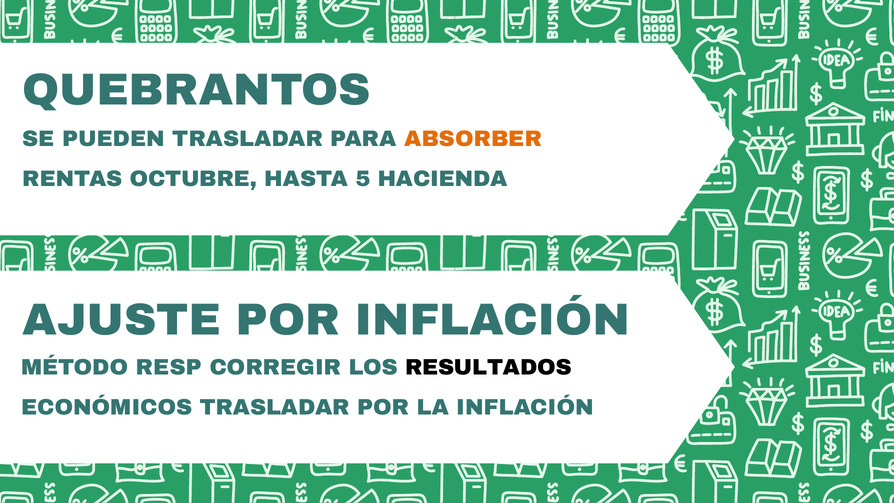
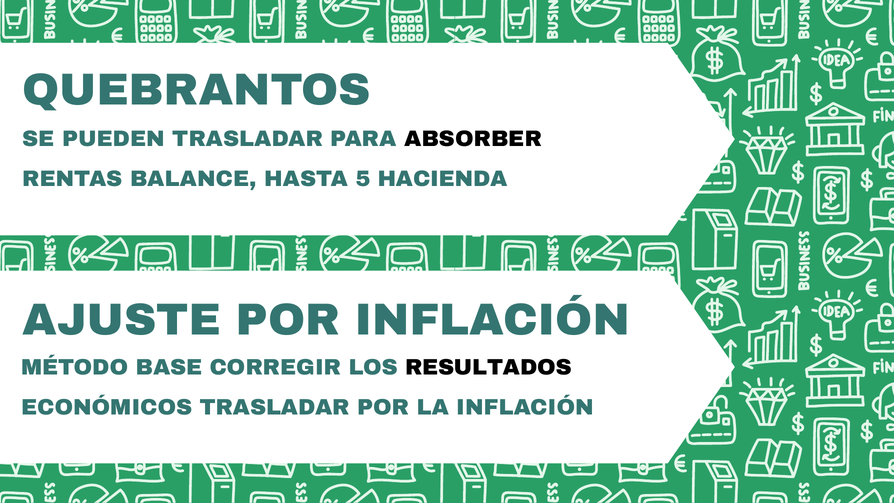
ABSORBER colour: orange -> black
OCTUBRE: OCTUBRE -> BALANCE
RESP: RESP -> BASE
